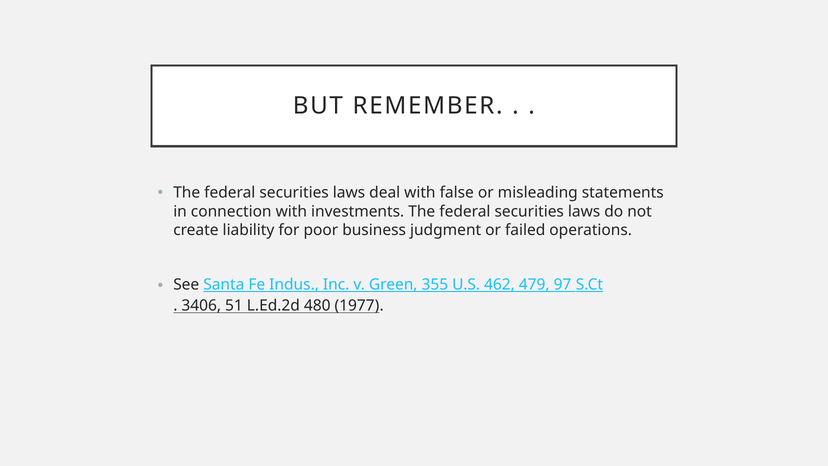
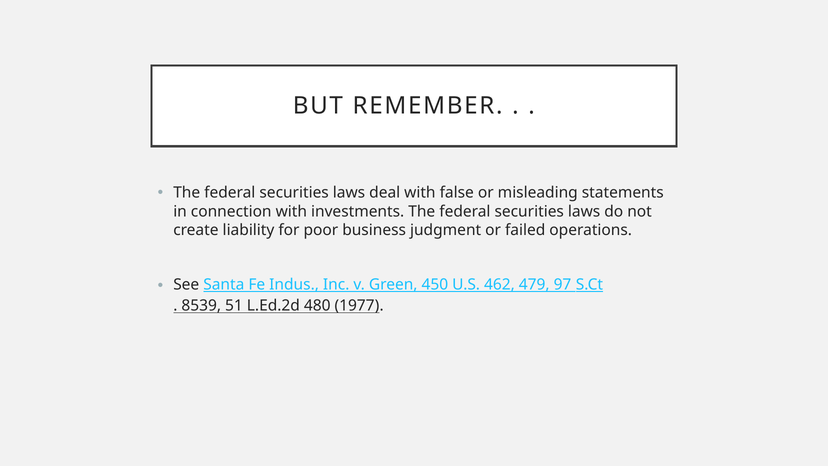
355: 355 -> 450
3406: 3406 -> 8539
